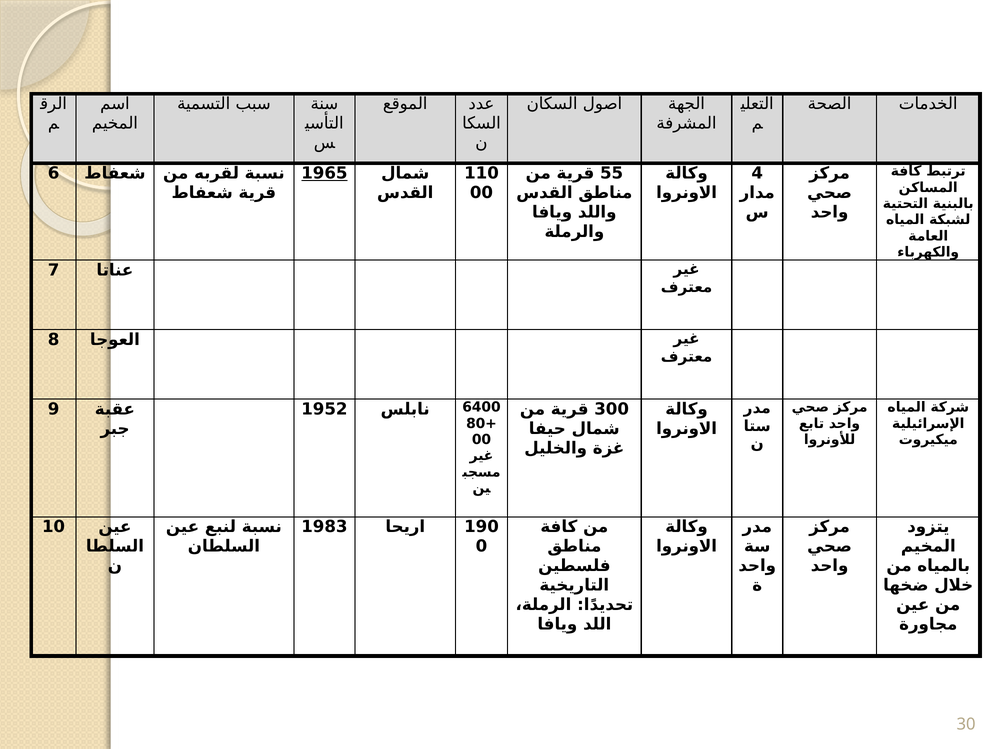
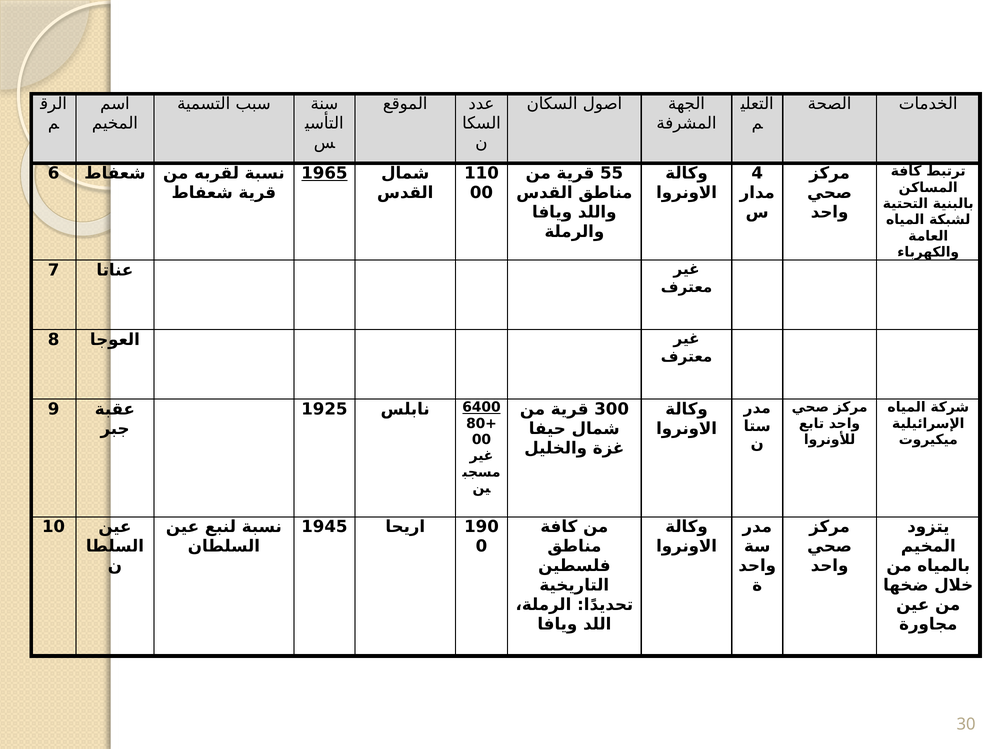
1952: 1952 -> 1925
6400 underline: none -> present
1983: 1983 -> 1945
